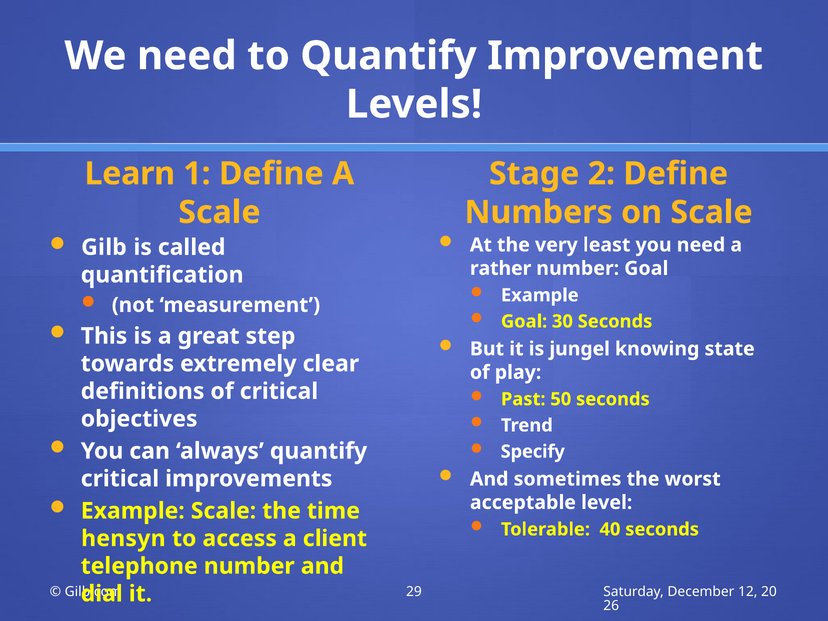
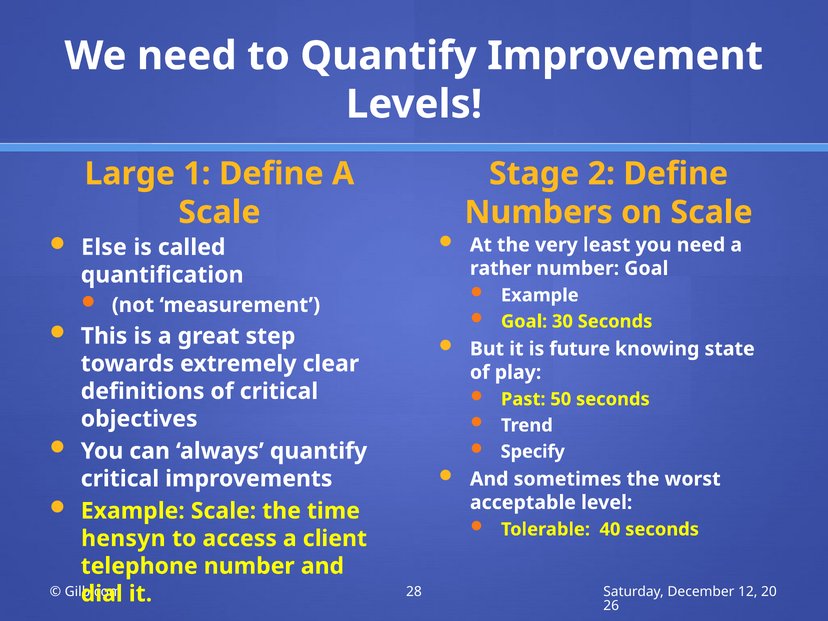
Learn: Learn -> Large
Gilb: Gilb -> Else
jungel: jungel -> future
29: 29 -> 28
